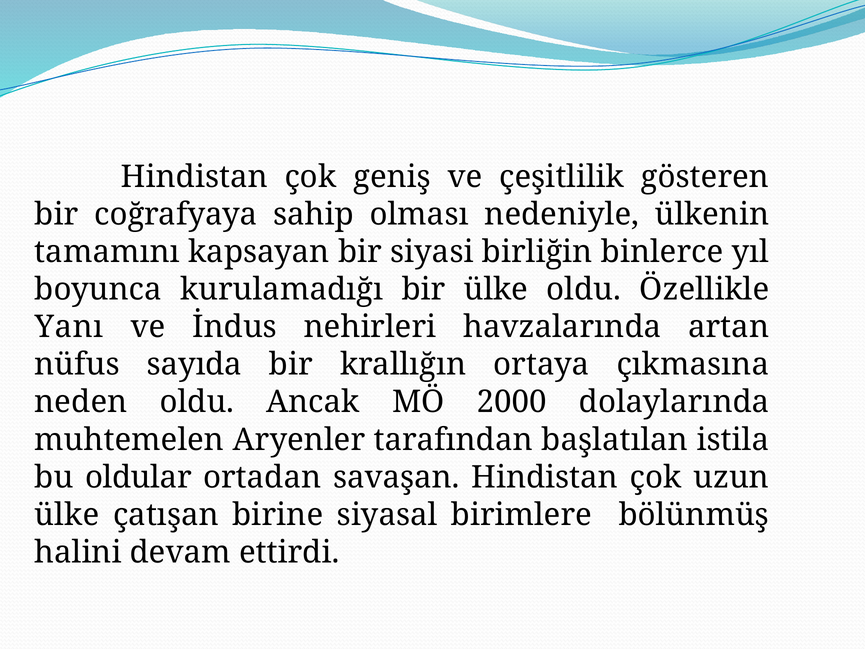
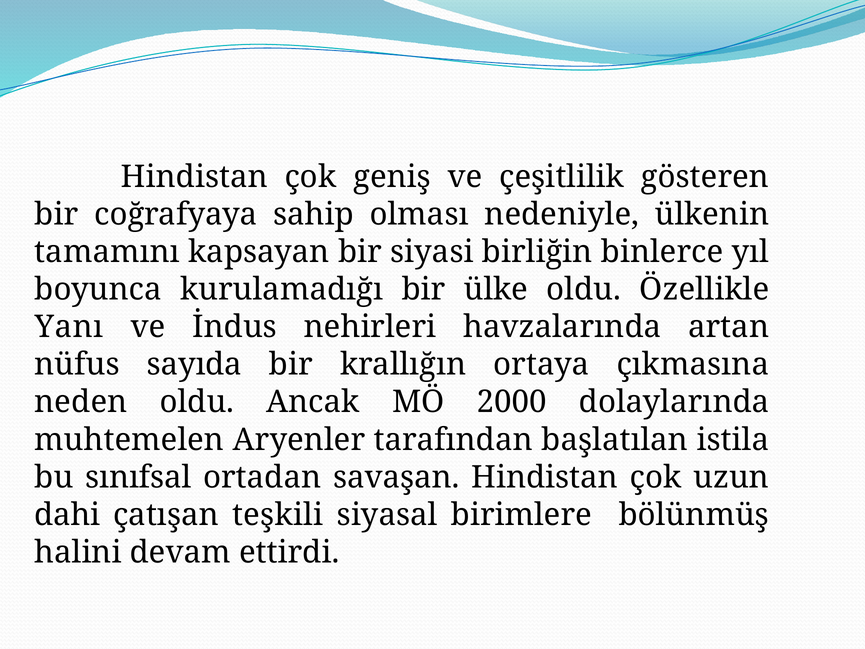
oldular: oldular -> sınıfsal
ülke at (67, 515): ülke -> dahi
birine: birine -> teşkili
